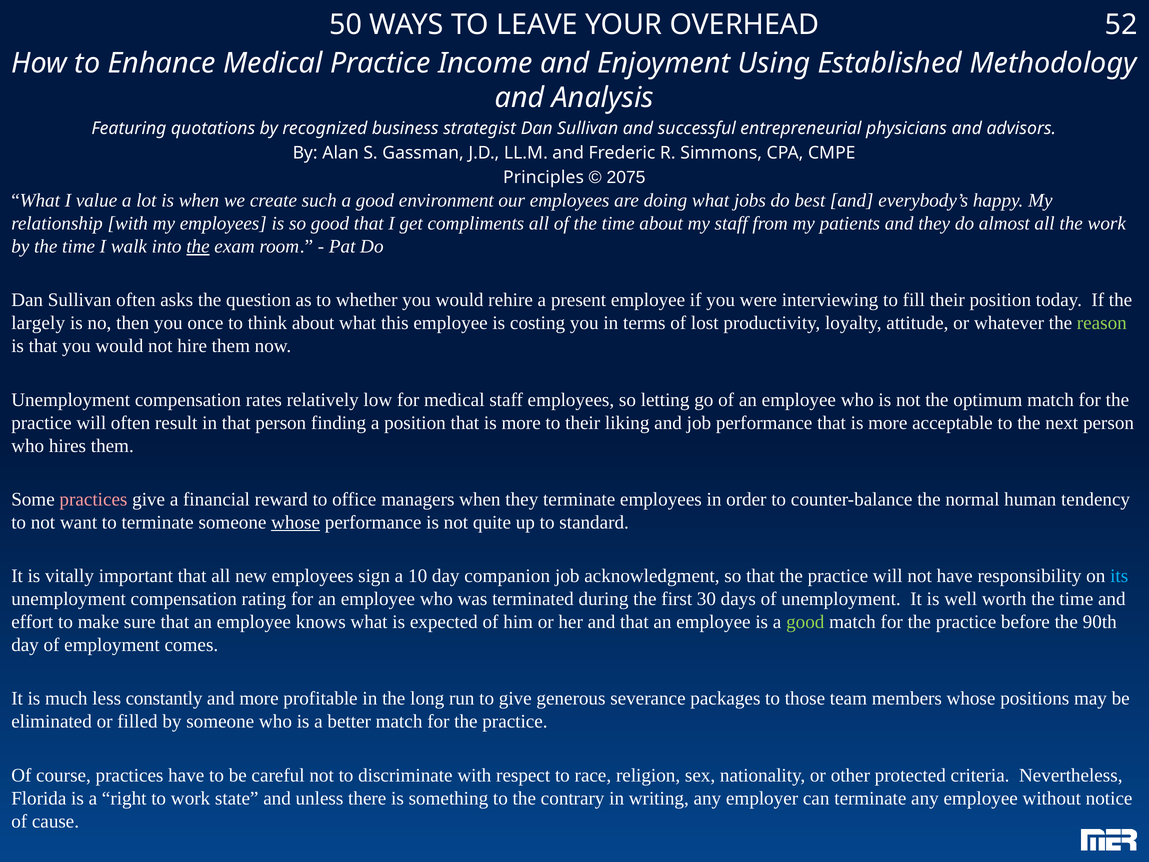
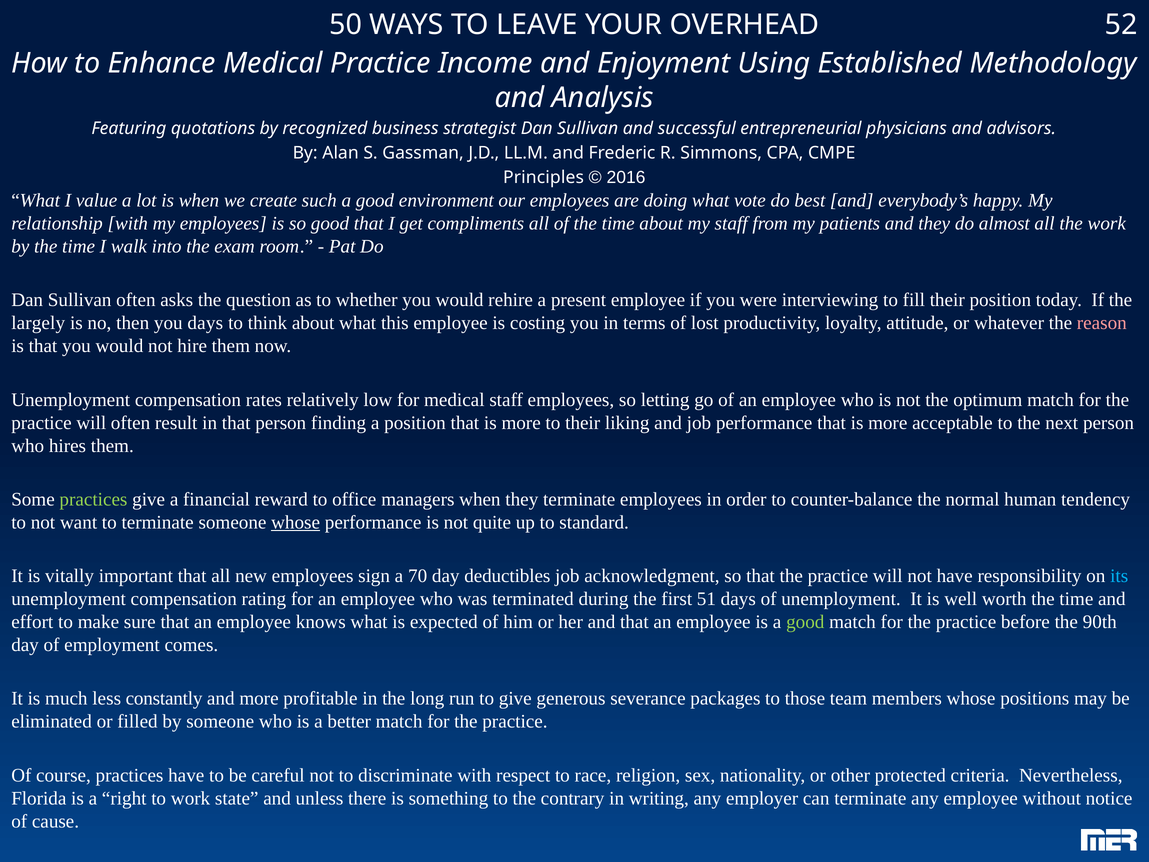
2075: 2075 -> 2016
jobs: jobs -> vote
the at (198, 246) underline: present -> none
you once: once -> days
reason colour: light green -> pink
practices at (93, 499) colour: pink -> light green
10: 10 -> 70
companion: companion -> deductibles
30: 30 -> 51
